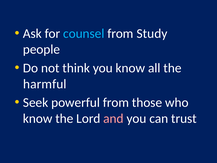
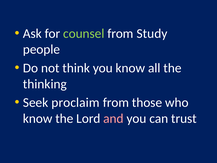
counsel colour: light blue -> light green
harmful: harmful -> thinking
powerful: powerful -> proclaim
